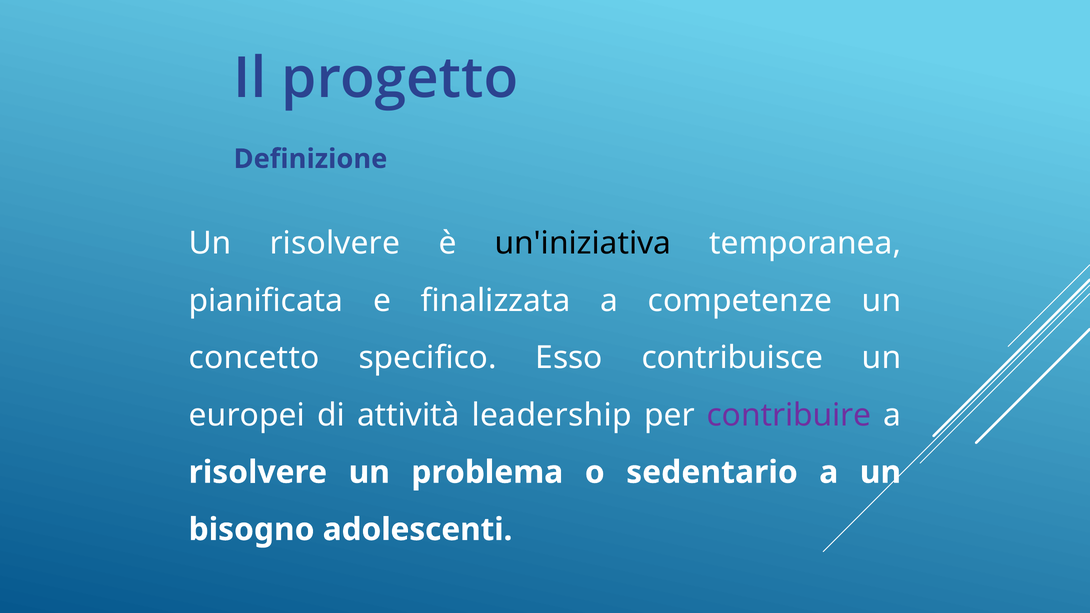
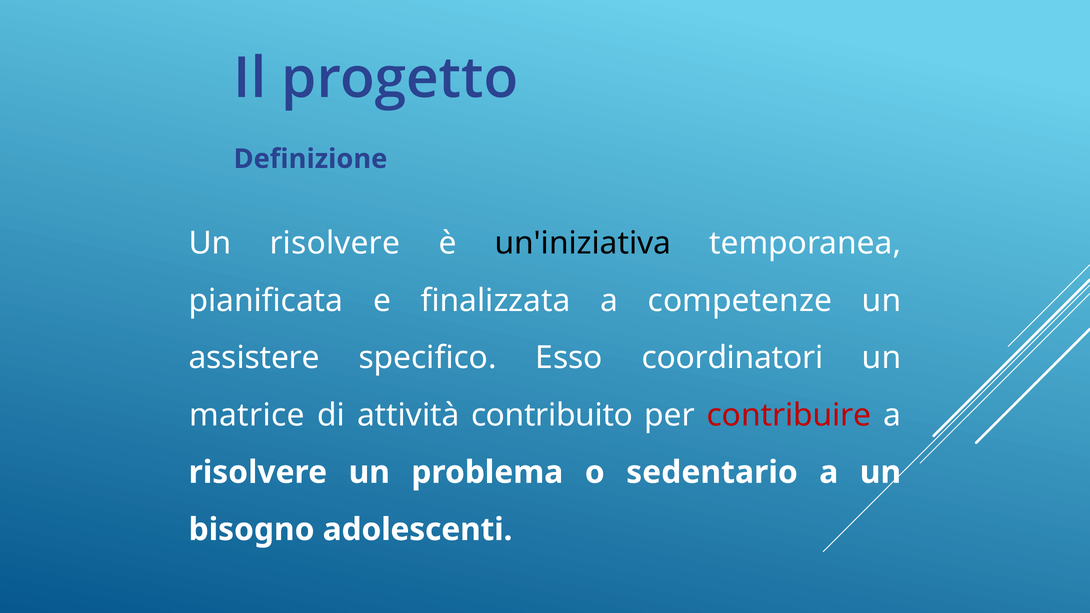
concetto: concetto -> assistere
contribuisce: contribuisce -> coordinatori
europei: europei -> matrice
leadership: leadership -> contribuito
contribuire colour: purple -> red
